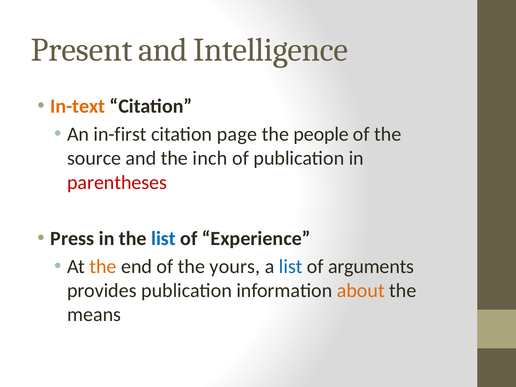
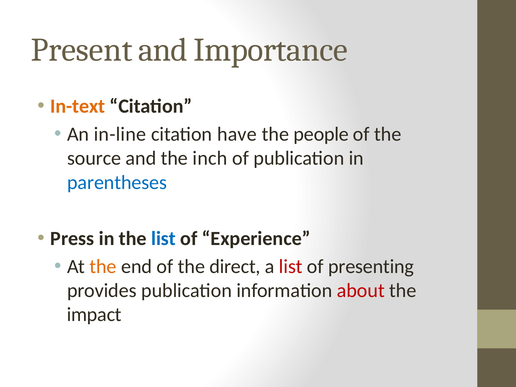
Intelligence: Intelligence -> Importance
in-first: in-first -> in-line
page: page -> have
parentheses colour: red -> blue
yours: yours -> direct
list at (291, 267) colour: blue -> red
arguments: arguments -> presenting
about colour: orange -> red
means: means -> impact
